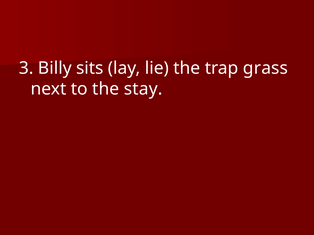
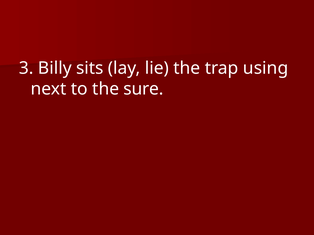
grass: grass -> using
stay: stay -> sure
